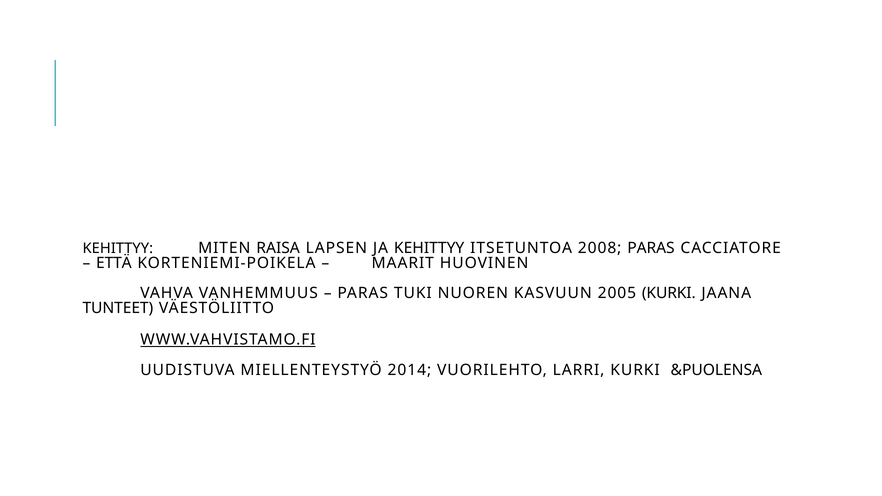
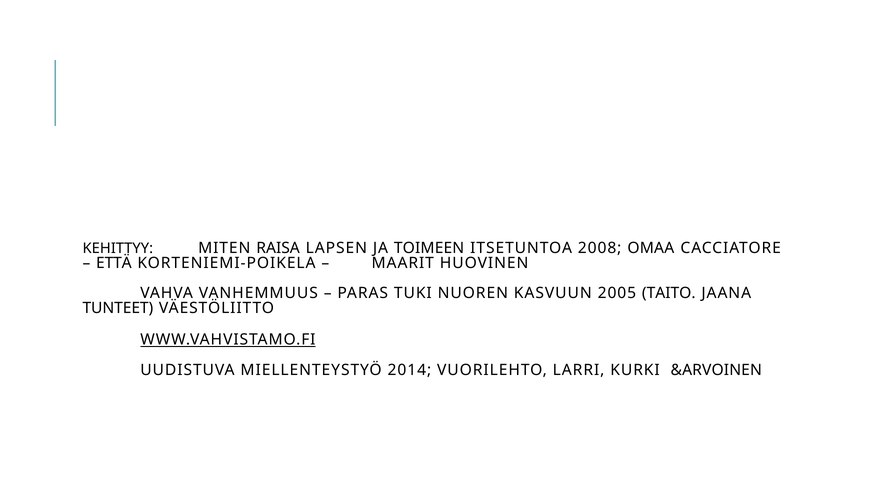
JA KEHITTYY: KEHITTYY -> TOIMEEN
2008 PARAS: PARAS -> OMAA
2005 KURKI: KURKI -> TAITO
&PUOLENSA: &PUOLENSA -> &ARVOINEN
